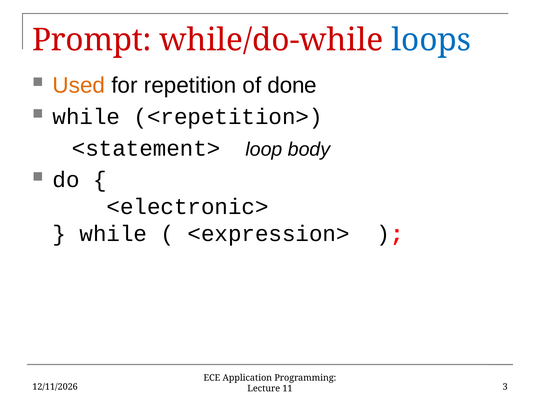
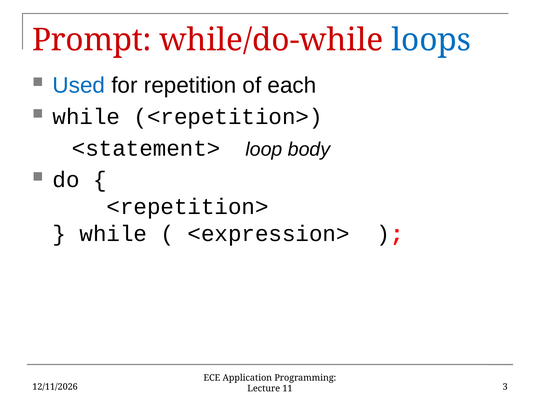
Used colour: orange -> blue
done: done -> each
<electronic> at (188, 207): <electronic> -> <repetition>
